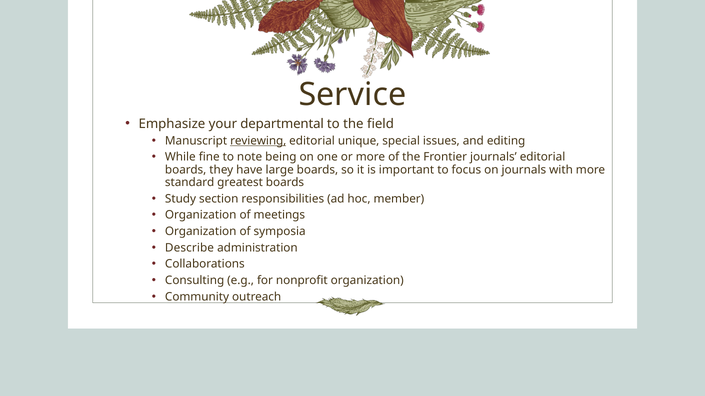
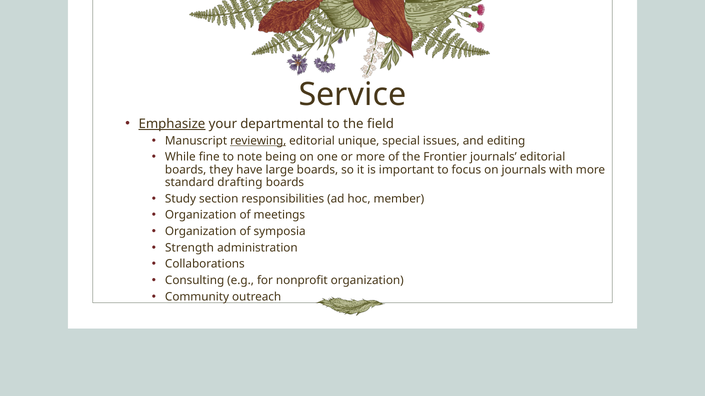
Emphasize underline: none -> present
greatest: greatest -> drafting
Describe: Describe -> Strength
